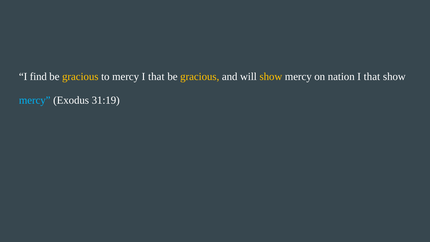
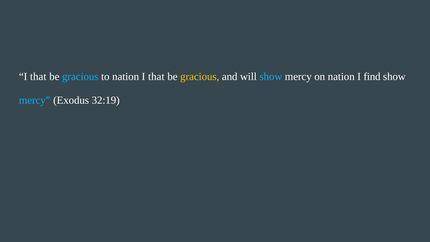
find at (38, 76): find -> that
gracious at (80, 76) colour: yellow -> light blue
to mercy: mercy -> nation
show at (271, 76) colour: yellow -> light blue
that at (372, 76): that -> find
31:19: 31:19 -> 32:19
